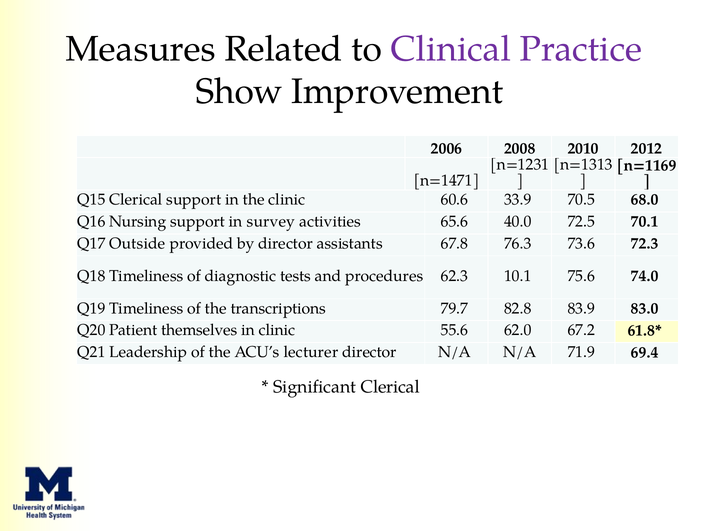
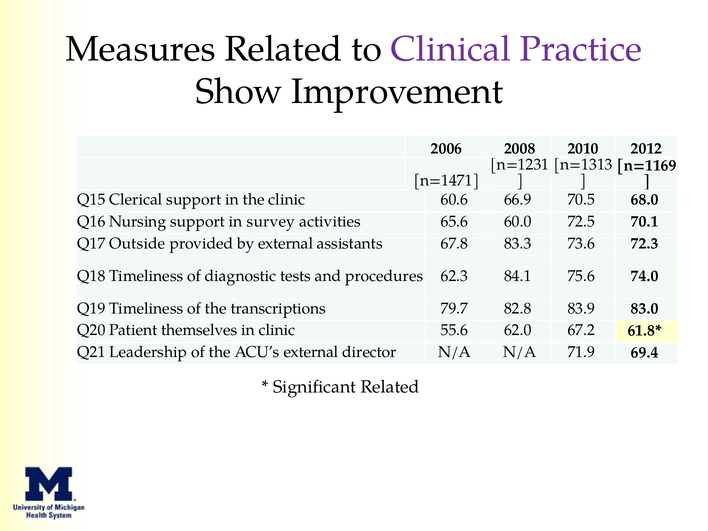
33.9: 33.9 -> 66.9
40.0: 40.0 -> 60.0
by director: director -> external
76.3: 76.3 -> 83.3
10.1: 10.1 -> 84.1
ACU’s lecturer: lecturer -> external
Significant Clerical: Clerical -> Related
